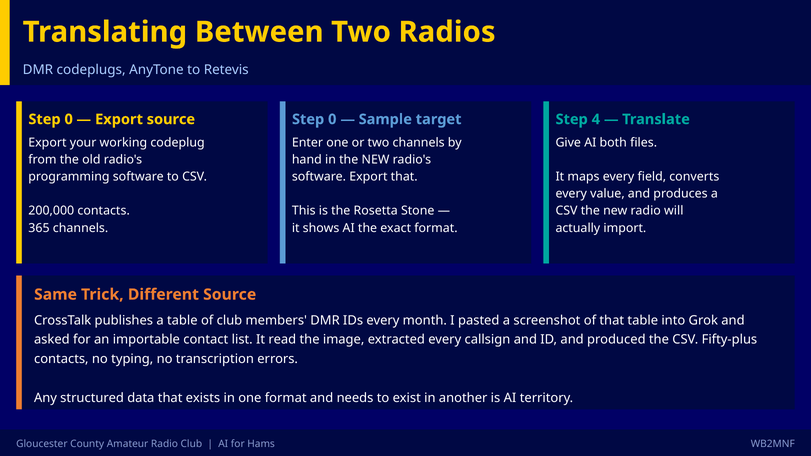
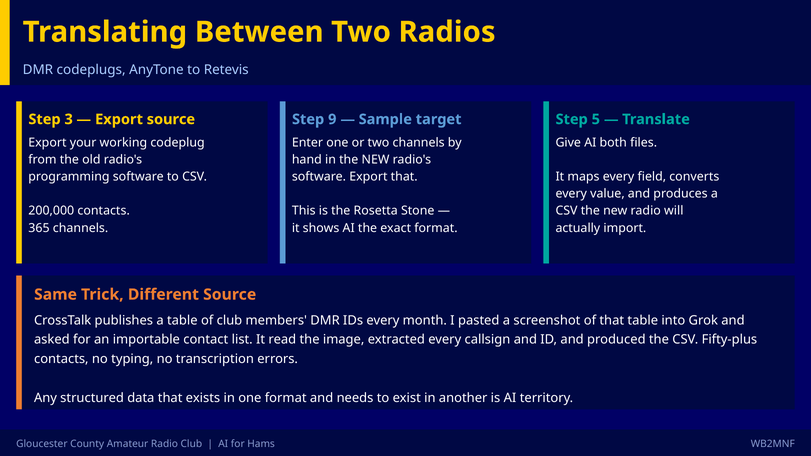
0 at (69, 119): 0 -> 3
0 at (332, 119): 0 -> 9
4: 4 -> 5
